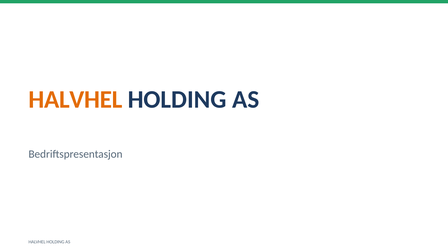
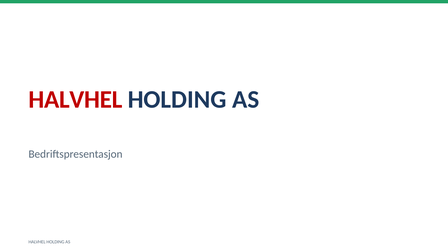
HALVHEL at (75, 99) colour: orange -> red
